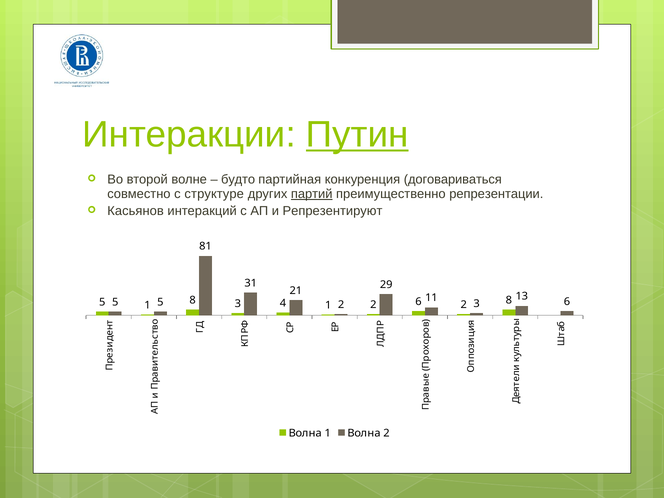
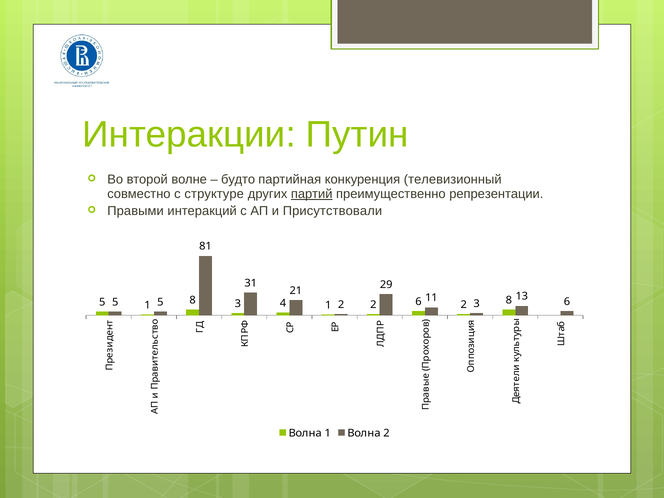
Путин underline: present -> none
договариваться: договариваться -> телевизионный
Касьянов: Касьянов -> Правыми
Репрезентируют: Репрезентируют -> Присутствовали
